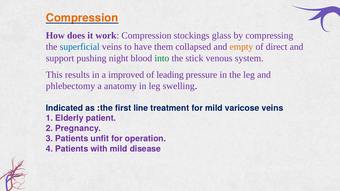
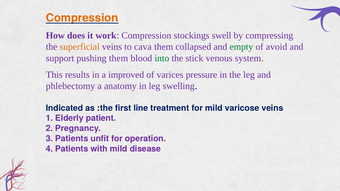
glass: glass -> swell
superficial colour: blue -> orange
have: have -> cava
empty colour: orange -> green
direct: direct -> avoid
pushing night: night -> them
leading: leading -> varices
